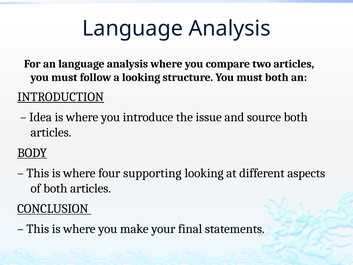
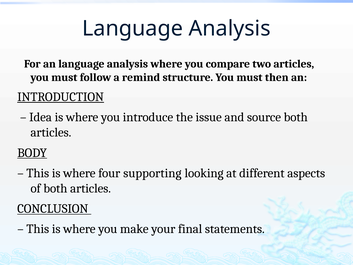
a looking: looking -> remind
must both: both -> then
